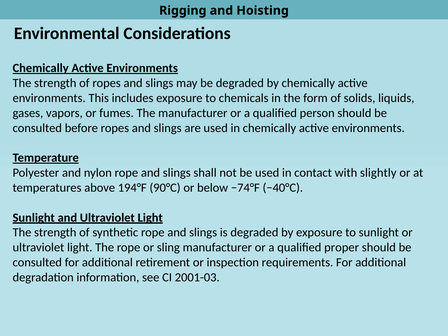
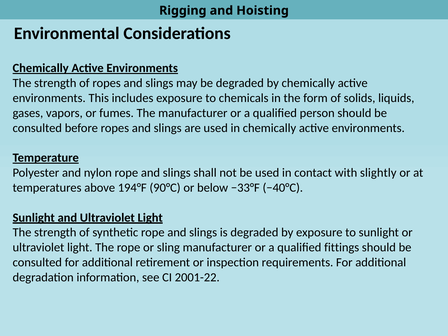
−74°F: −74°F -> −33°F
proper: proper -> fittings
2001-03: 2001-03 -> 2001-22
